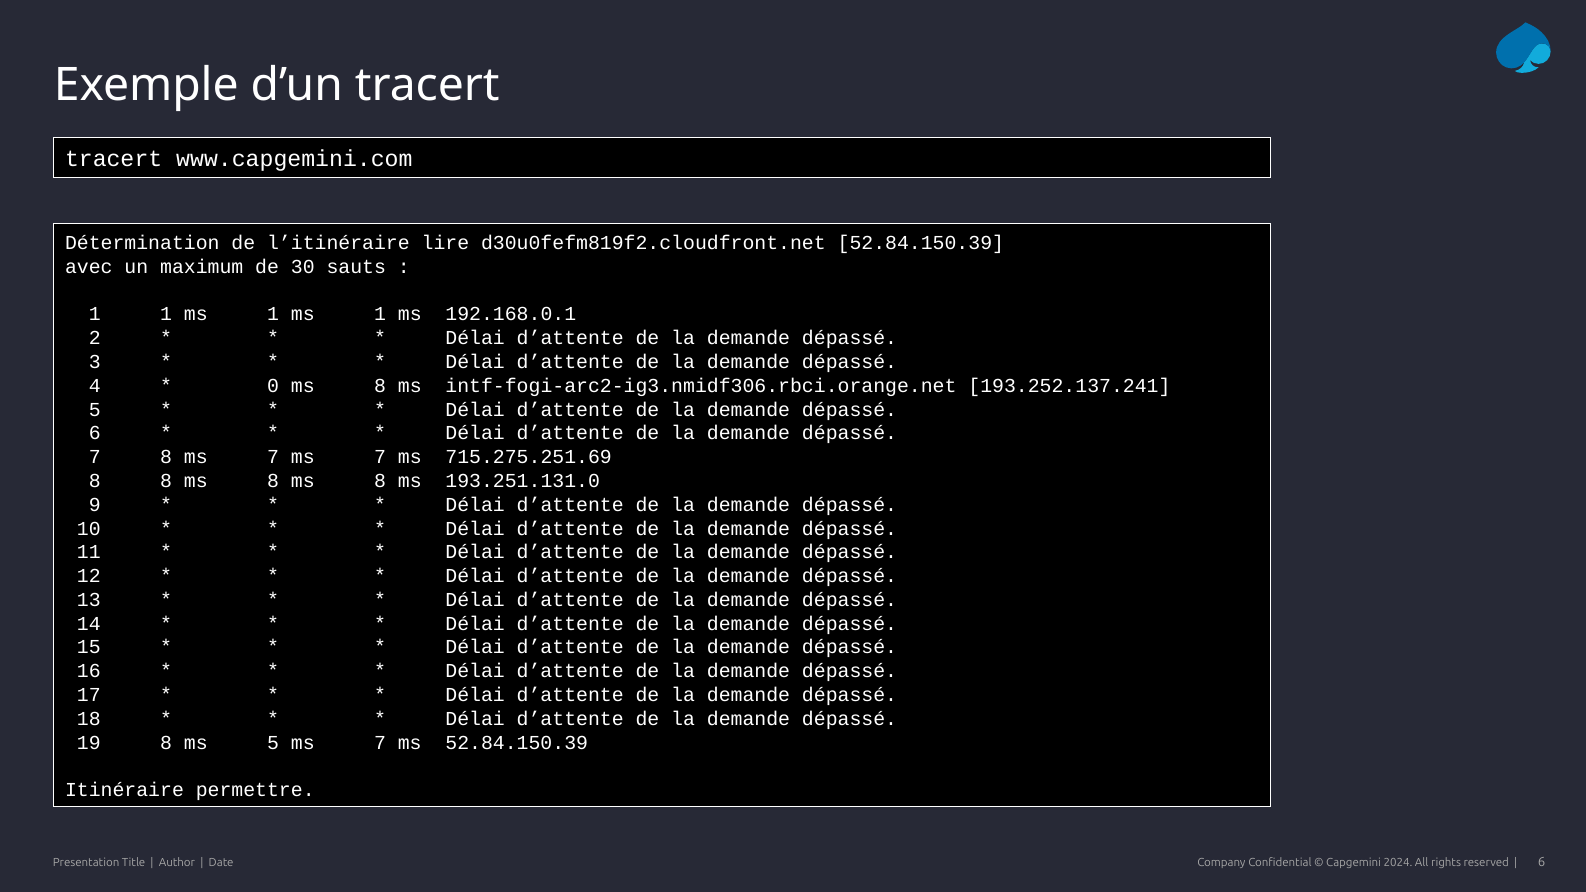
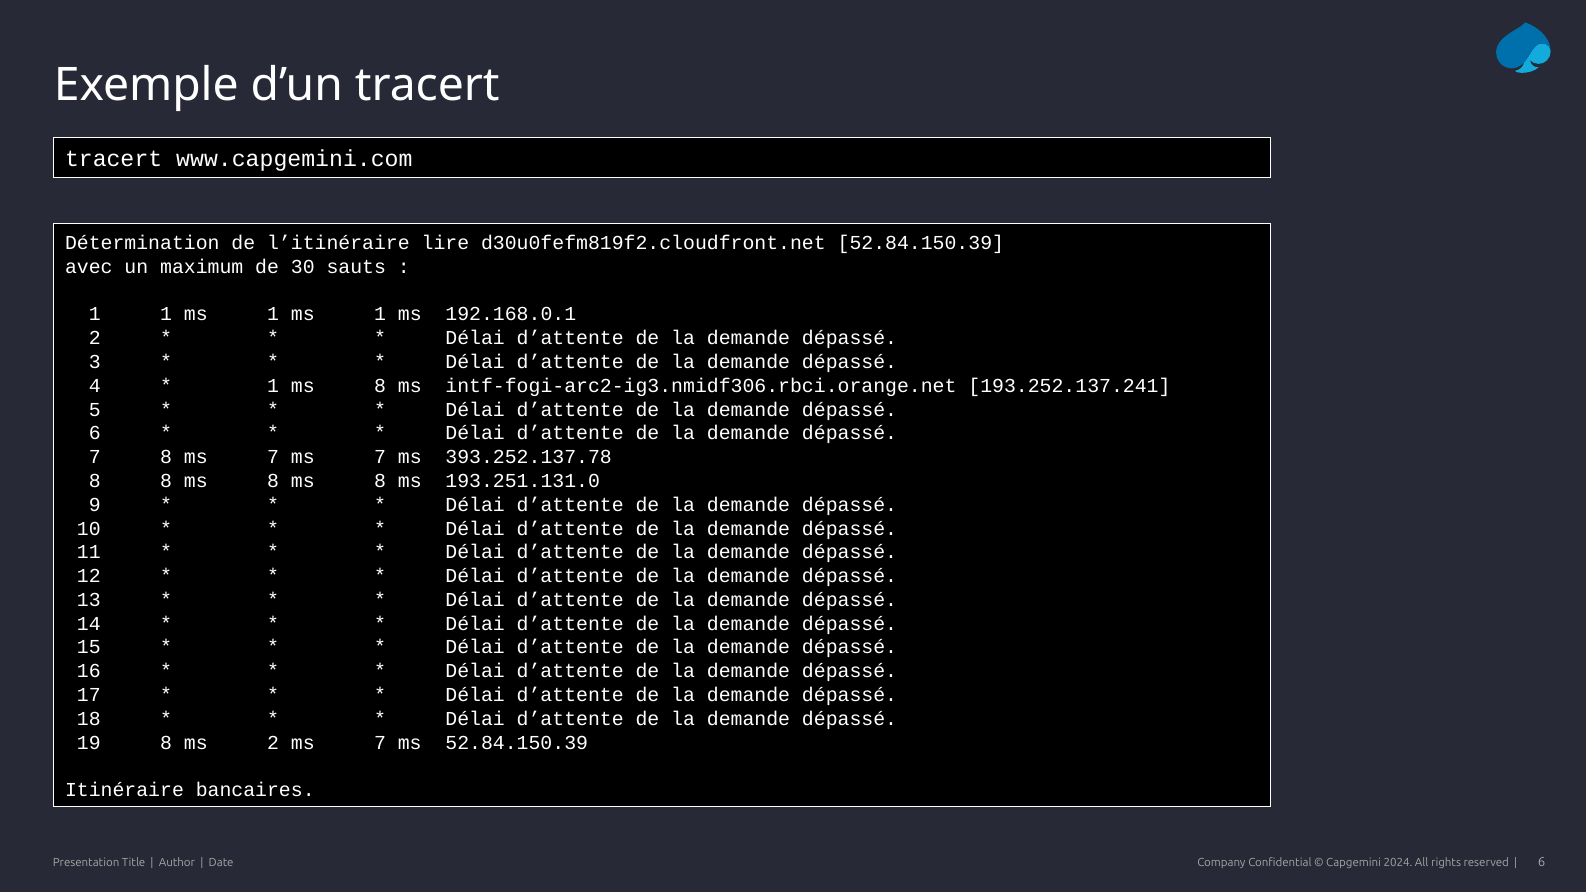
0 at (273, 386): 0 -> 1
715.275.251.69: 715.275.251.69 -> 393.252.137.78
ms 5: 5 -> 2
permettre: permettre -> bancaires
